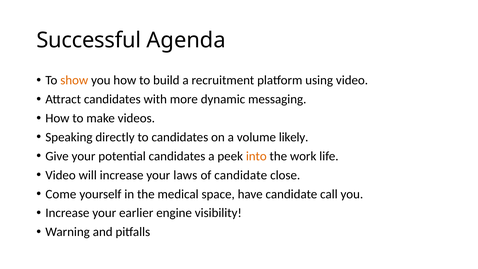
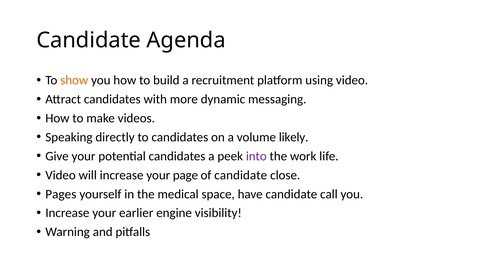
Successful at (89, 40): Successful -> Candidate
into colour: orange -> purple
laws: laws -> page
Come: Come -> Pages
